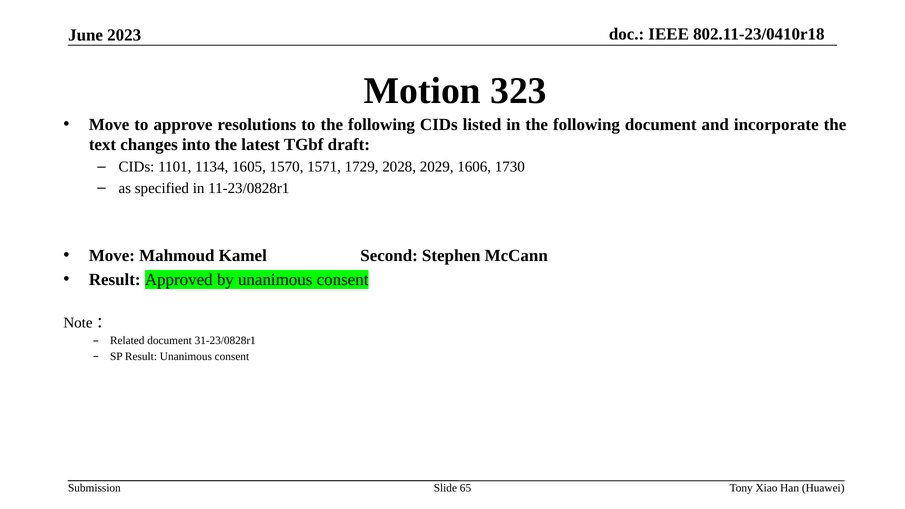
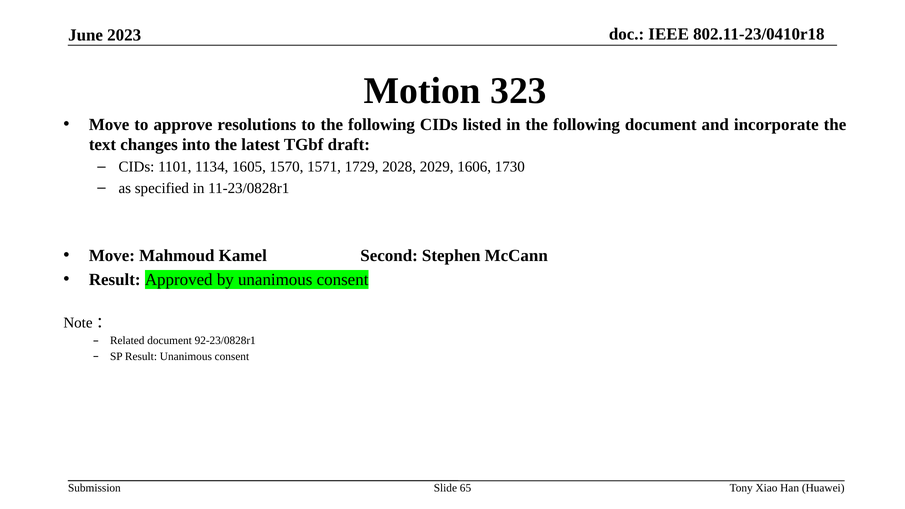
31-23/0828r1: 31-23/0828r1 -> 92-23/0828r1
